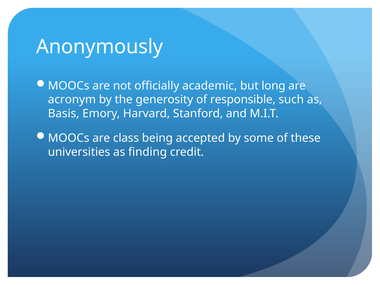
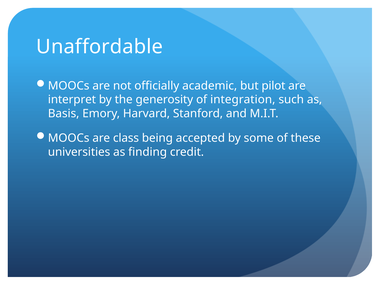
Anonymously: Anonymously -> Unaffordable
long: long -> pilot
acronym: acronym -> interpret
responsible: responsible -> integration
